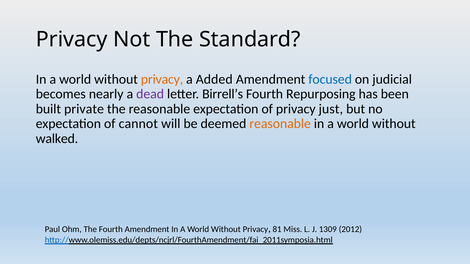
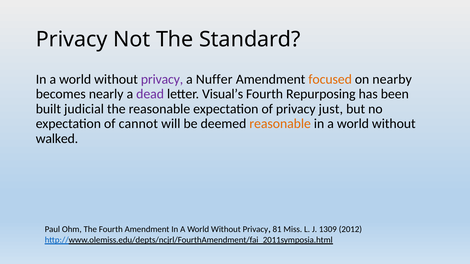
privacy at (162, 79) colour: orange -> purple
Added: Added -> Nuffer
focused colour: blue -> orange
judicial: judicial -> nearby
Birrell’s: Birrell’s -> Visual’s
private: private -> judicial
